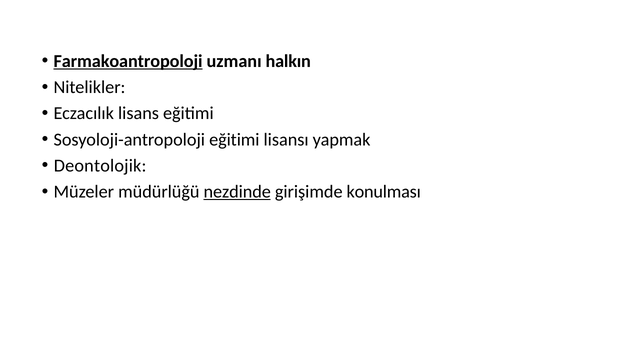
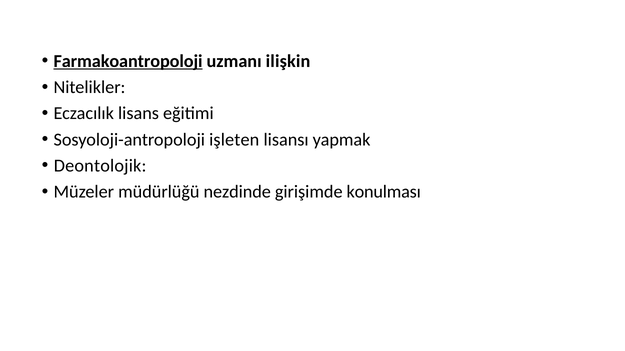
halkın: halkın -> ilişkin
Sosyoloji-antropoloji eğitimi: eğitimi -> işleten
nezdinde underline: present -> none
